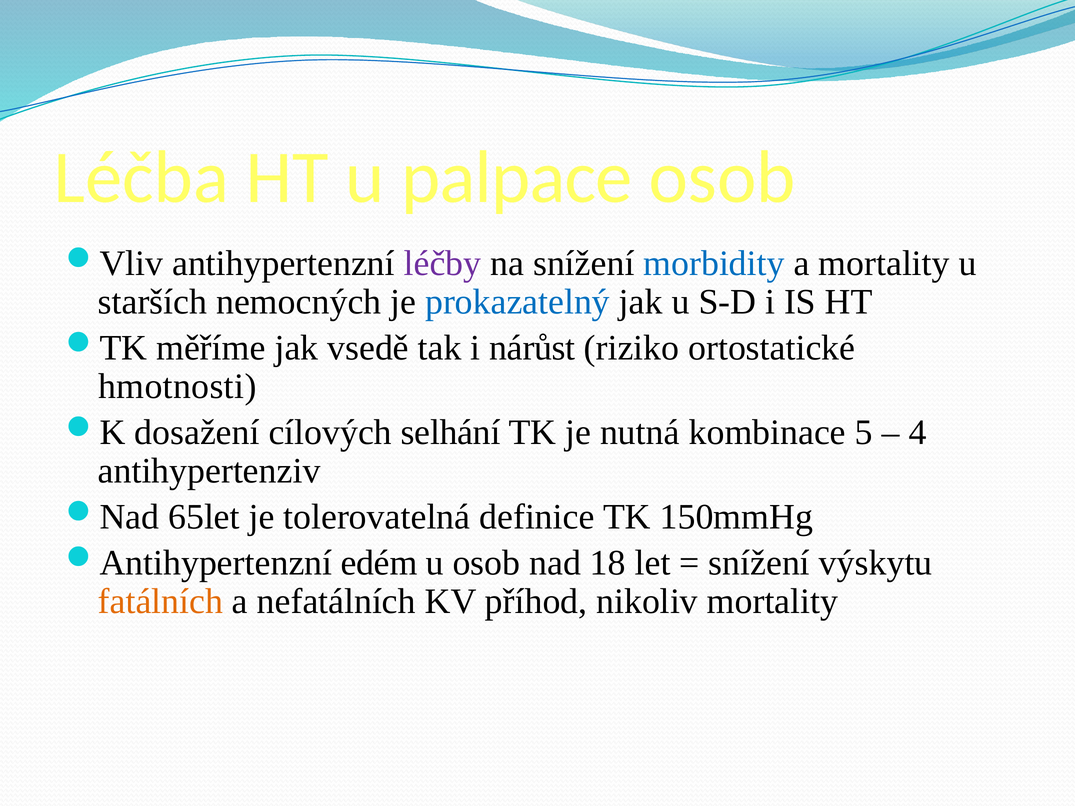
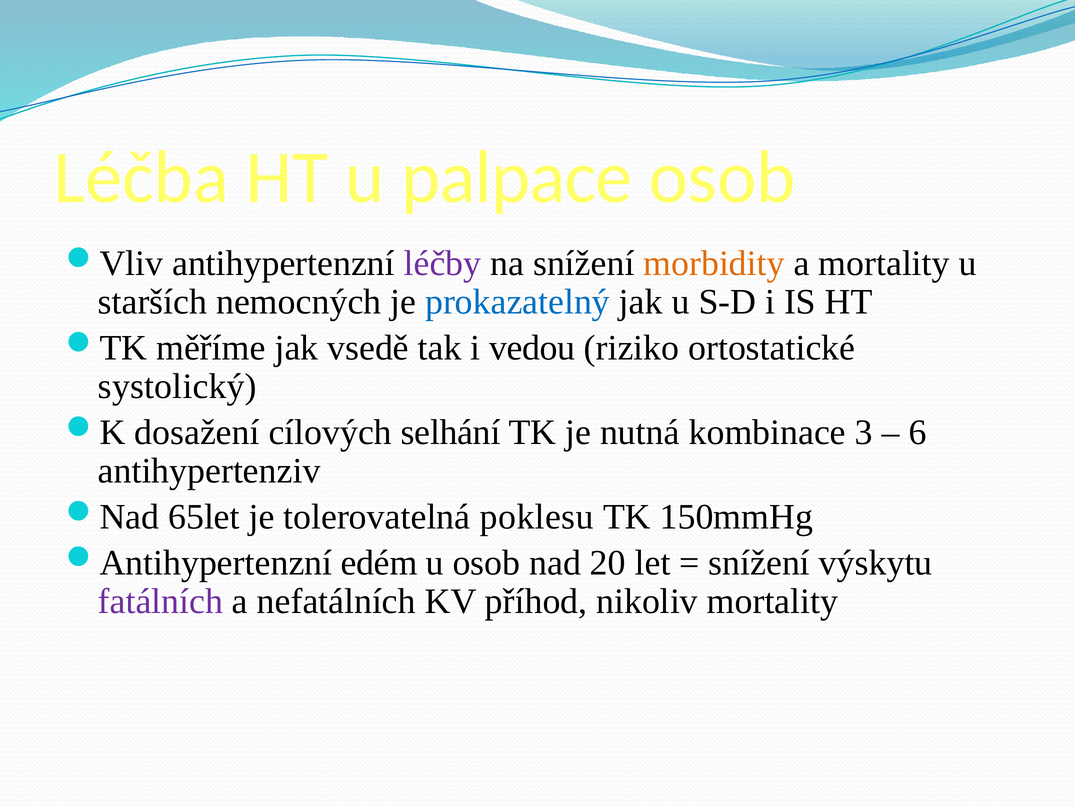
morbidity colour: blue -> orange
nárůst: nárůst -> vedou
hmotnosti: hmotnosti -> systolický
5: 5 -> 3
4: 4 -> 6
definice: definice -> poklesu
18: 18 -> 20
fatálních colour: orange -> purple
